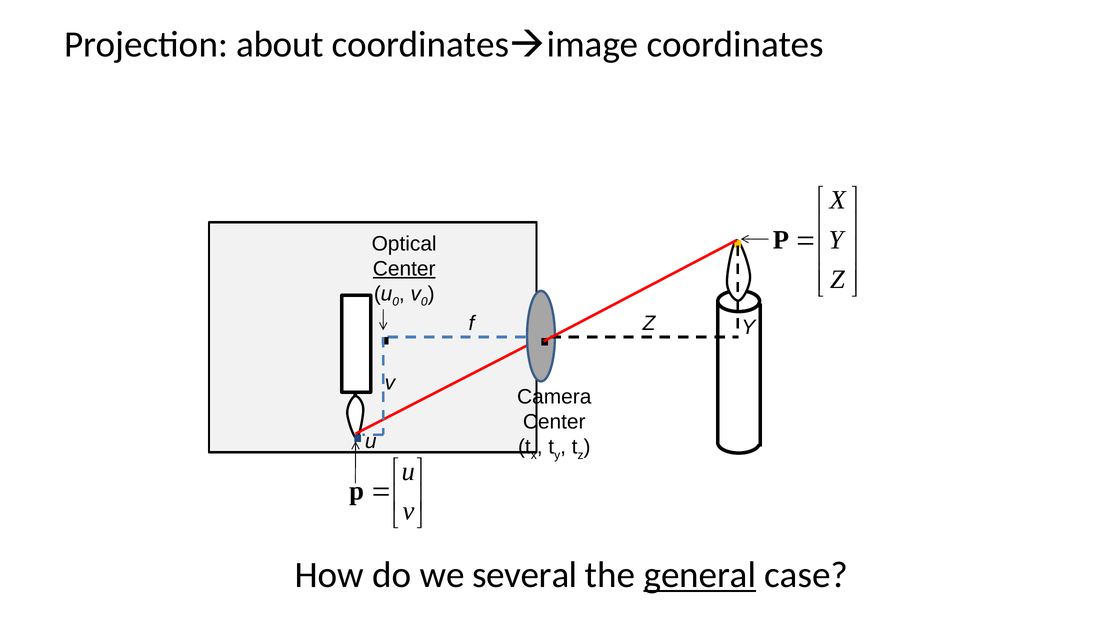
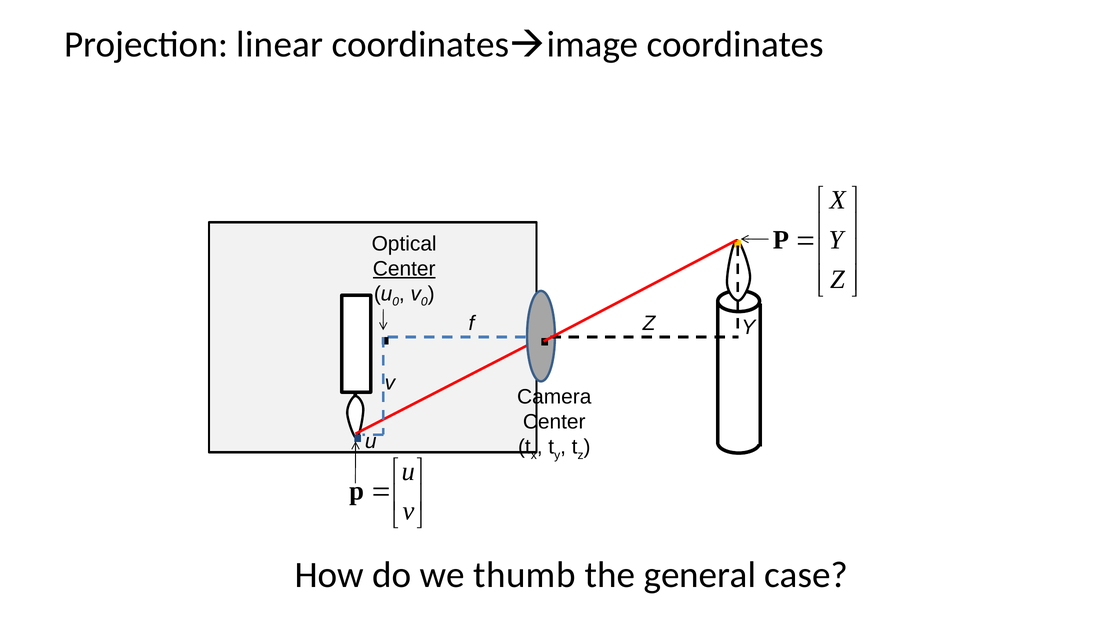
about: about -> linear
several: several -> thumb
general underline: present -> none
